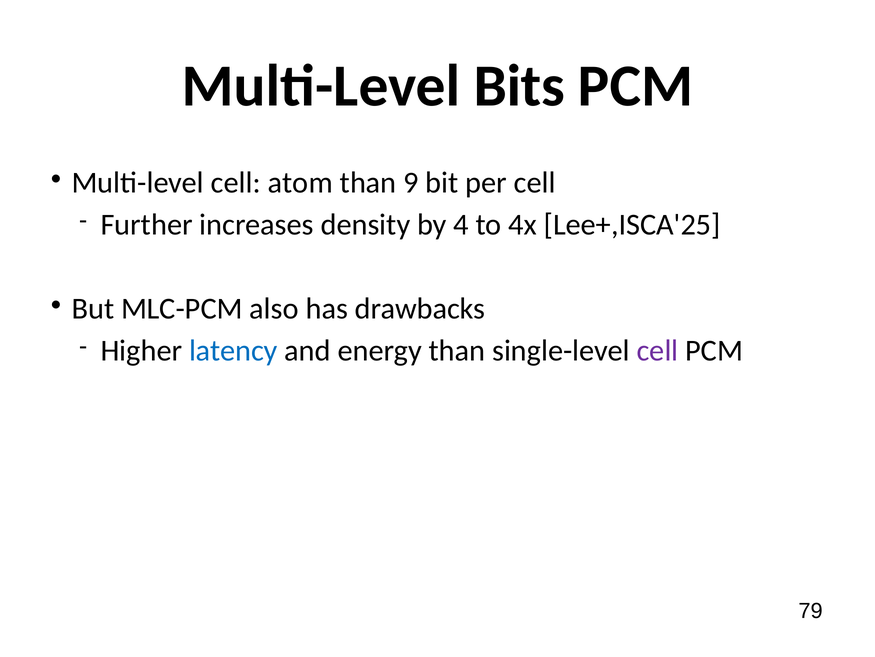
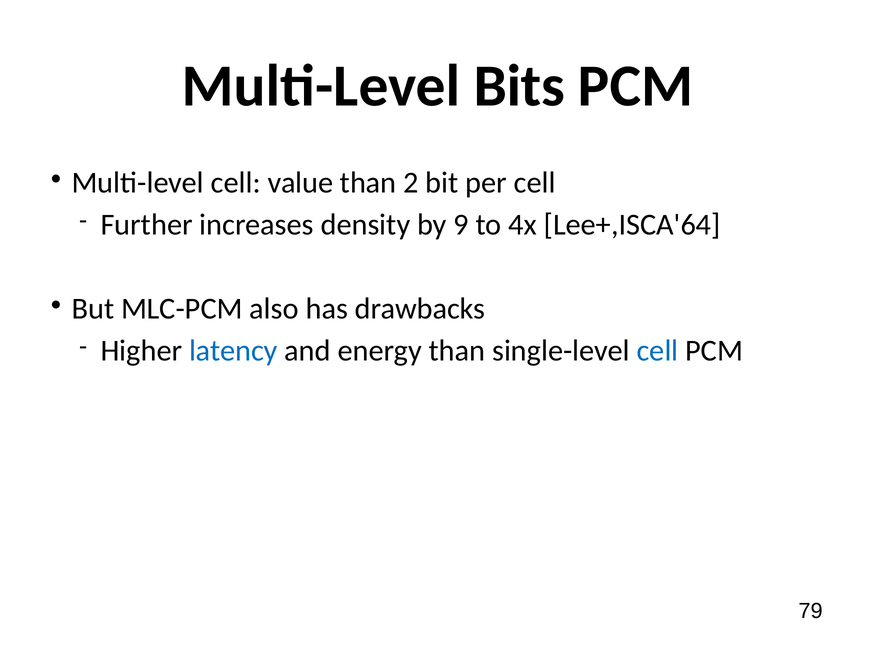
atom: atom -> value
9: 9 -> 2
4: 4 -> 9
Lee+,ISCA'25: Lee+,ISCA'25 -> Lee+,ISCA'64
cell at (658, 350) colour: purple -> blue
